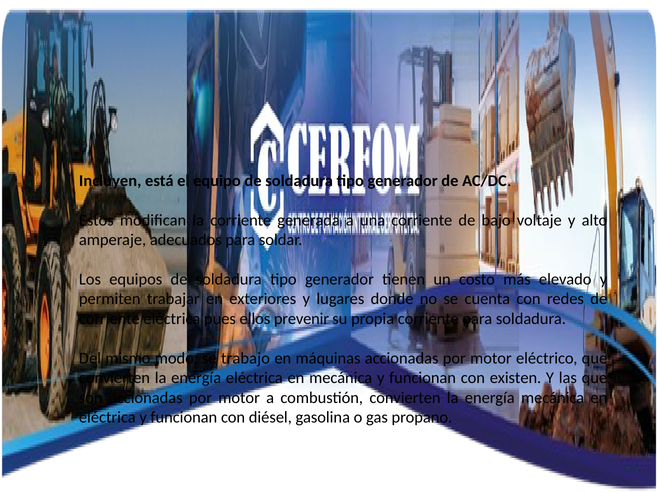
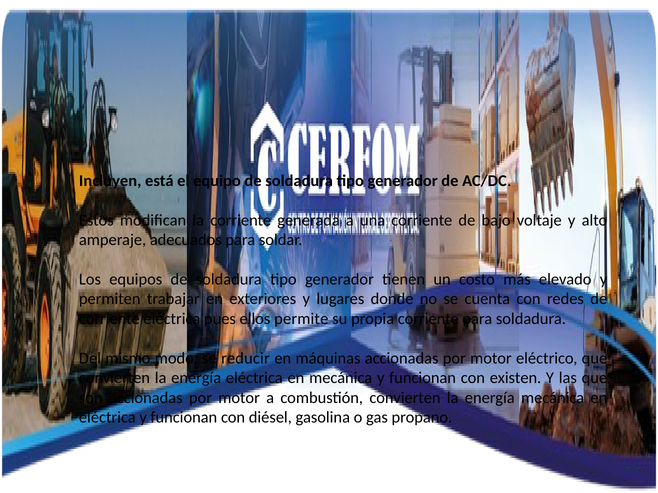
prevenir: prevenir -> permite
trabajo: trabajo -> reducir
